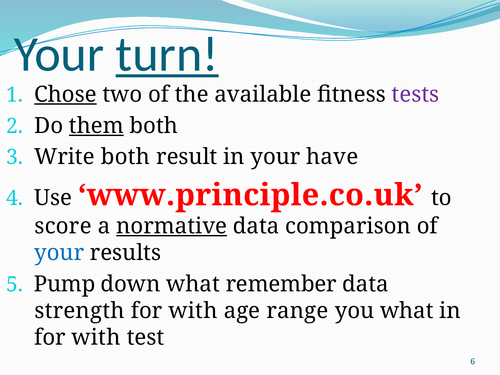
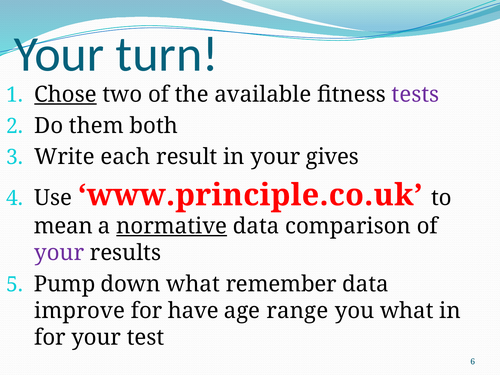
turn underline: present -> none
them underline: present -> none
Write both: both -> each
have: have -> gives
score: score -> mean
your at (59, 253) colour: blue -> purple
strength: strength -> improve
with at (193, 311): with -> have
with at (96, 337): with -> your
